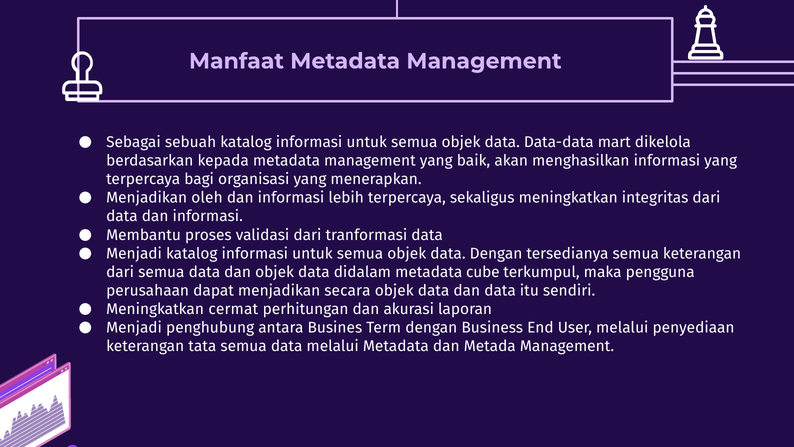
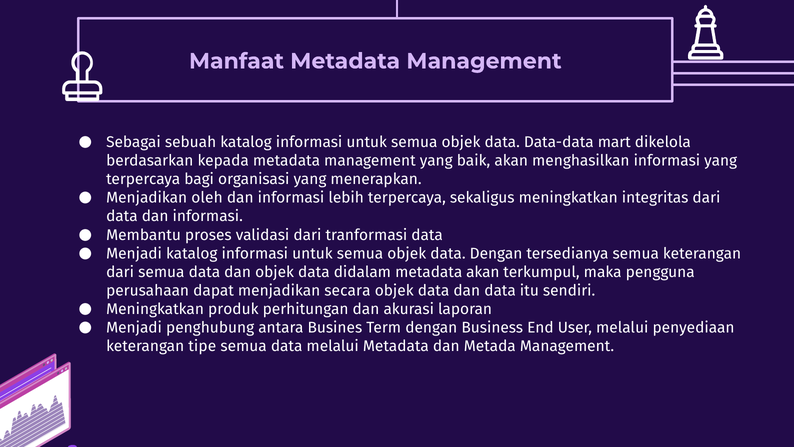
metadata cube: cube -> akan
cermat: cermat -> produk
tata: tata -> tipe
